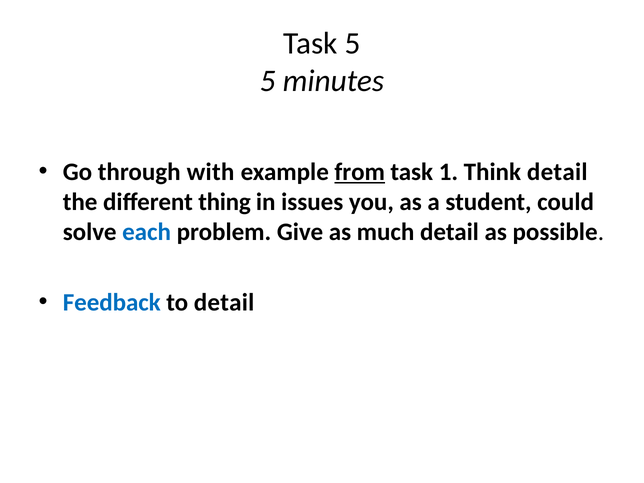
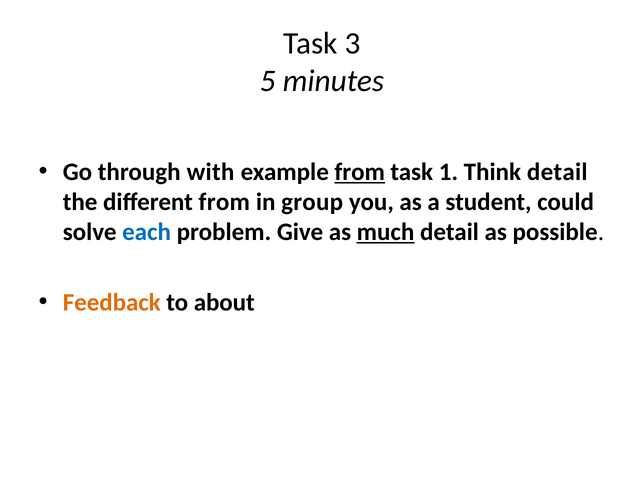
Task 5: 5 -> 3
different thing: thing -> from
issues: issues -> group
much underline: none -> present
Feedback colour: blue -> orange
to detail: detail -> about
